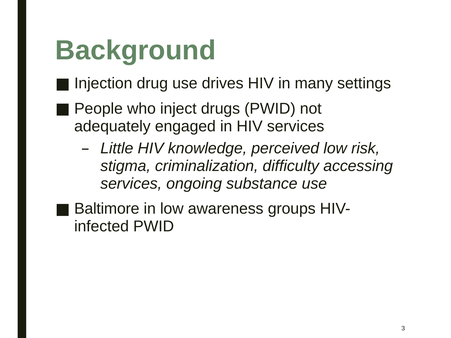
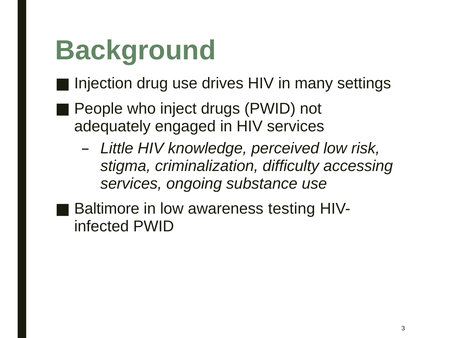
groups: groups -> testing
